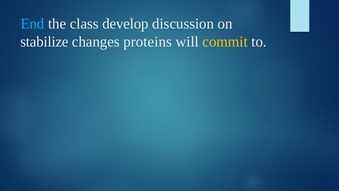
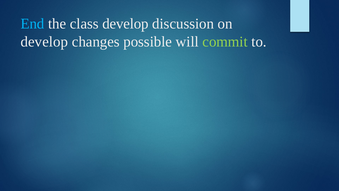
stabilize at (44, 42): stabilize -> develop
proteins: proteins -> possible
commit colour: yellow -> light green
